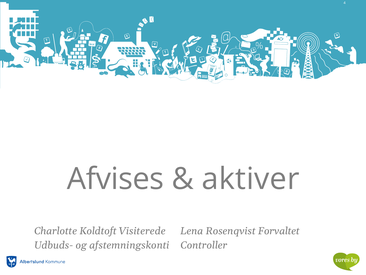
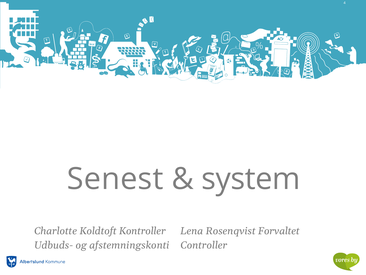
Afvises: Afvises -> Senest
aktiver: aktiver -> system
Visiterede: Visiterede -> Kontroller
